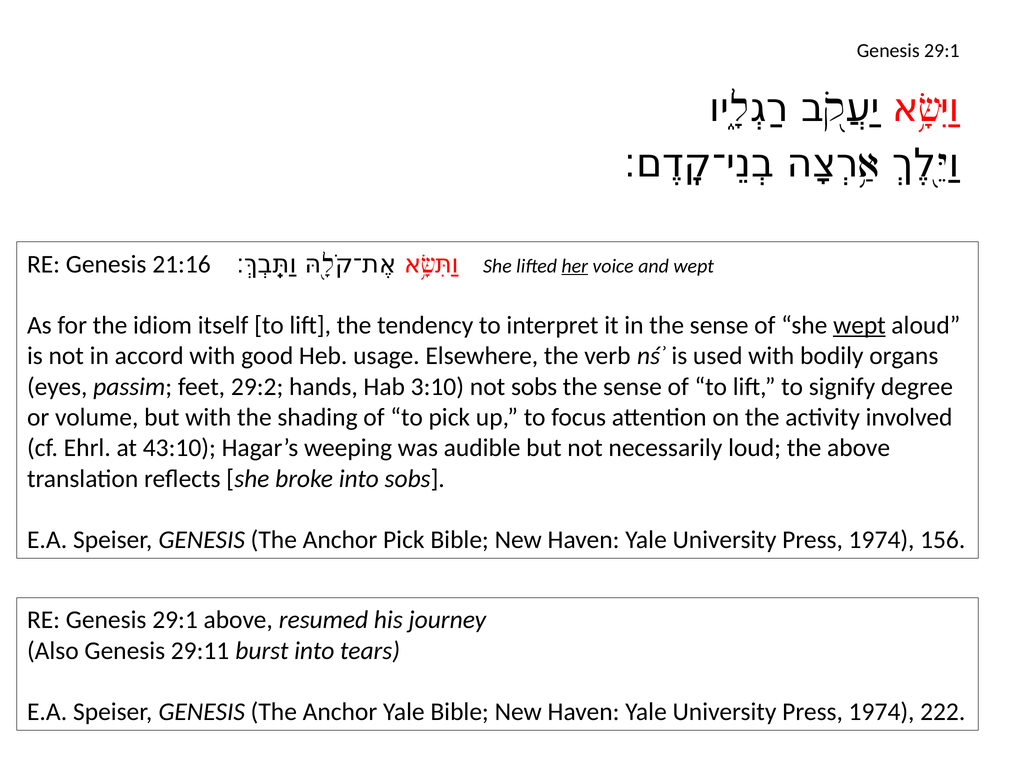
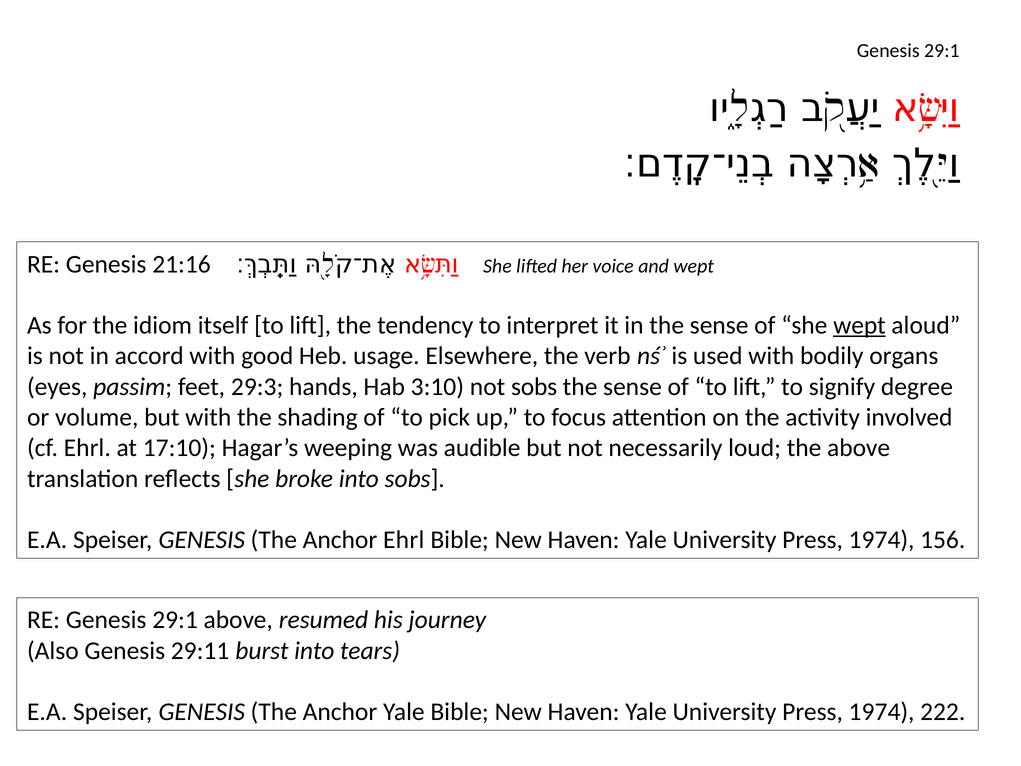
her underline: present -> none
29:2: 29:2 -> 29:3
43:10: 43:10 -> 17:10
Anchor Pick: Pick -> Ehrl
